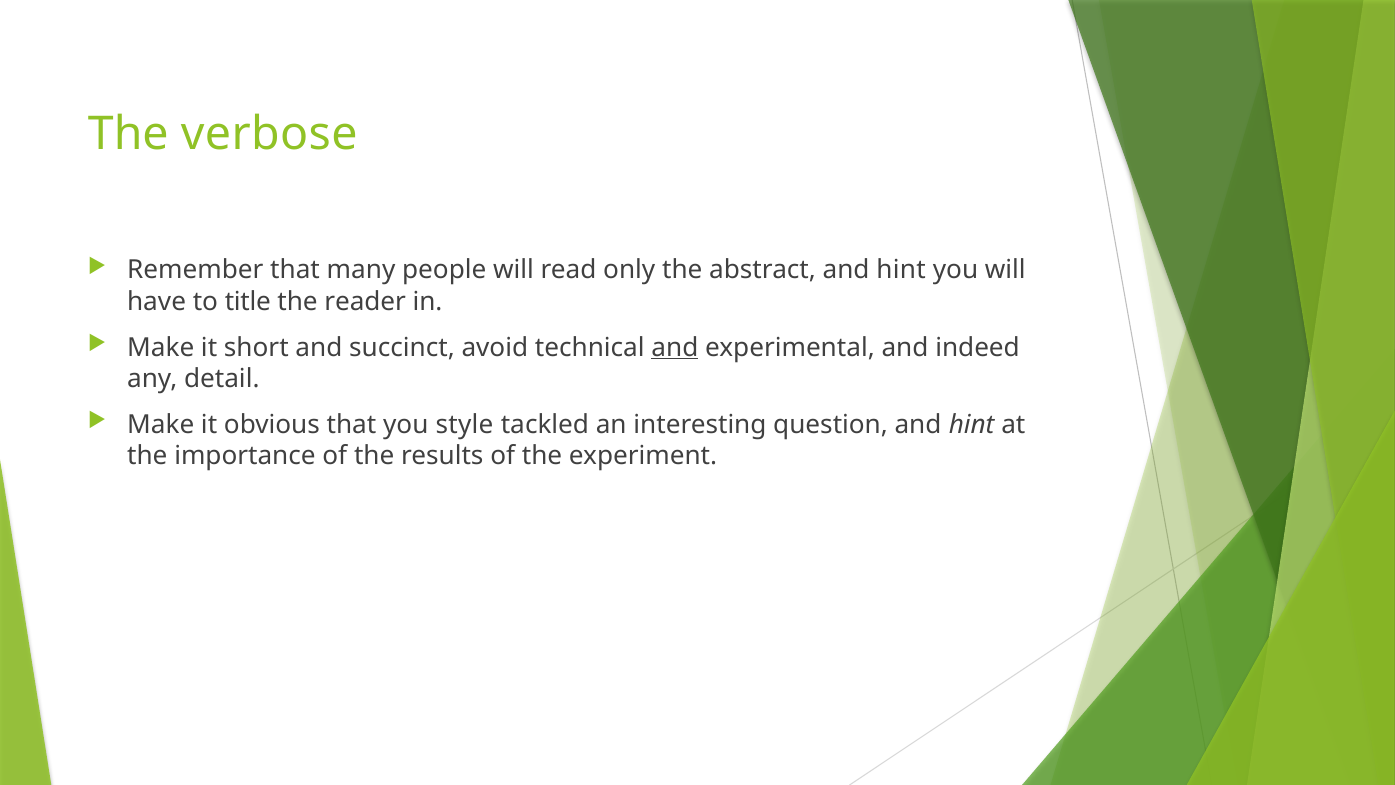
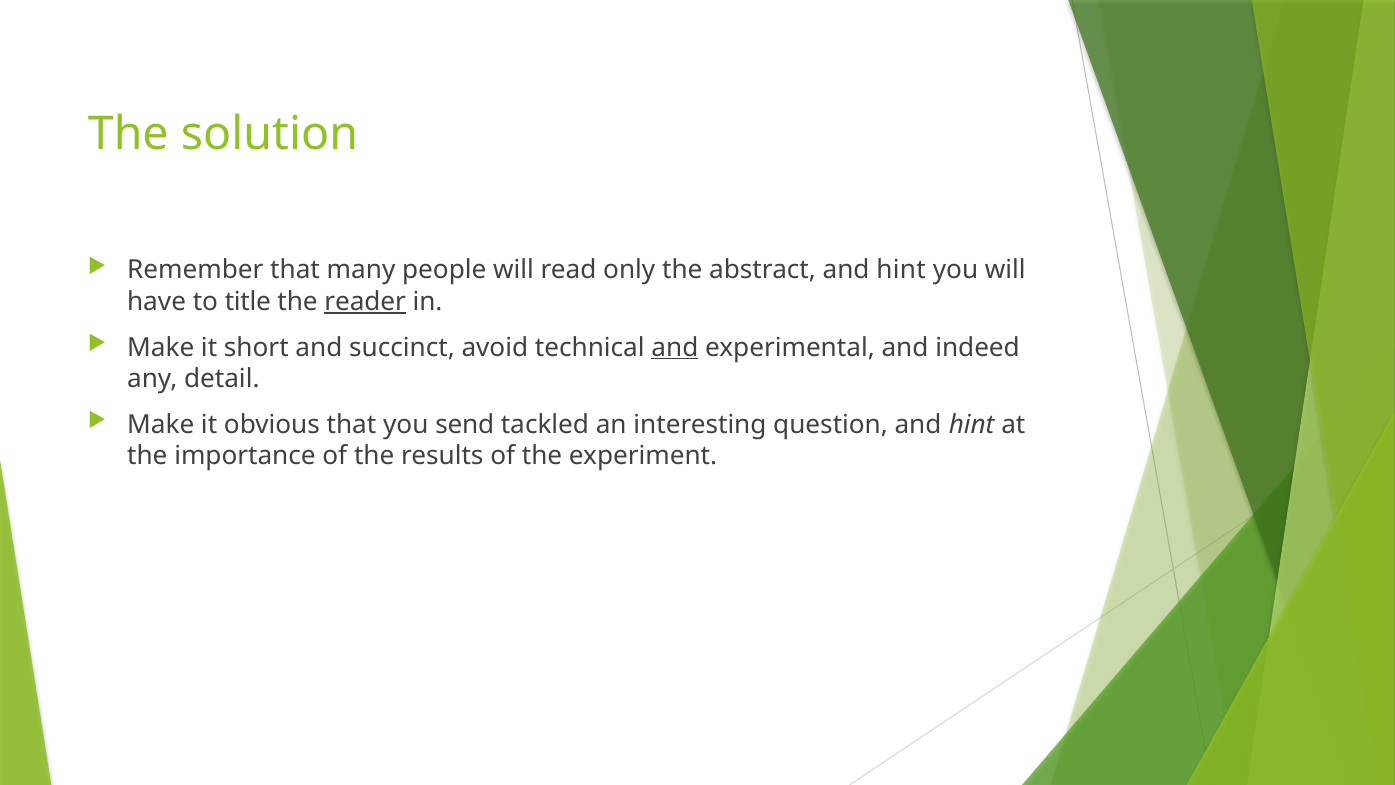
verbose: verbose -> solution
reader underline: none -> present
style: style -> send
